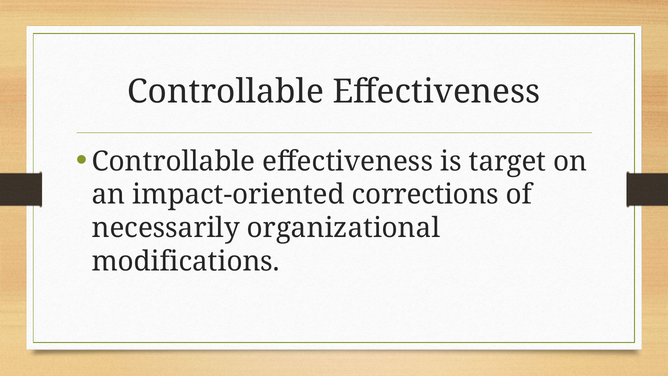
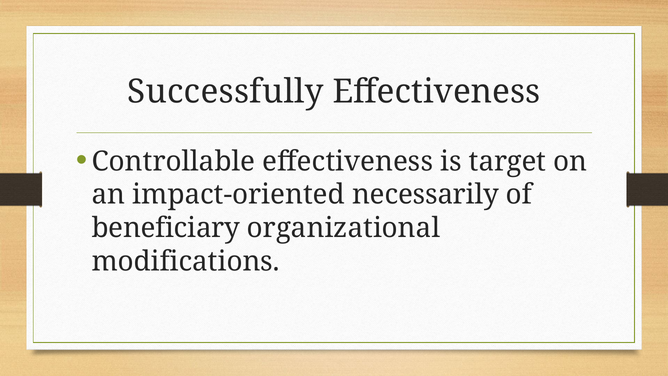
Controllable at (226, 92): Controllable -> Successfully
corrections: corrections -> necessarily
necessarily: necessarily -> beneficiary
